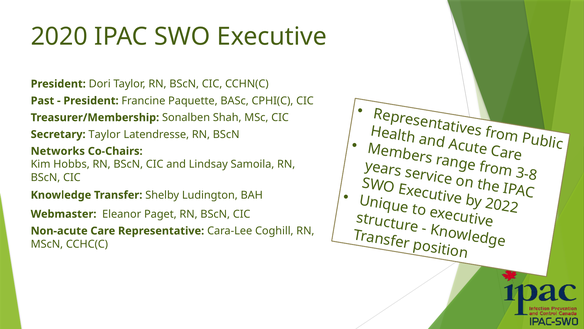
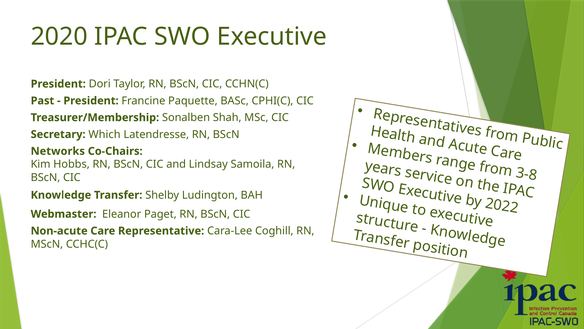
Secretary Taylor: Taylor -> Which
